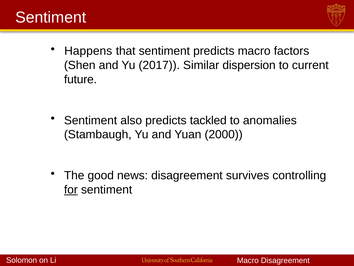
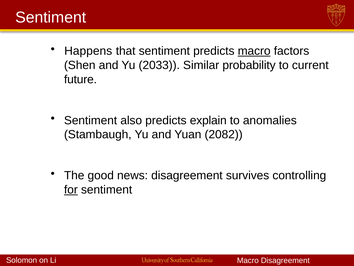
macro at (254, 51) underline: none -> present
2017: 2017 -> 2033
dispersion: dispersion -> probability
tackled: tackled -> explain
2000: 2000 -> 2082
